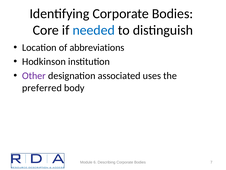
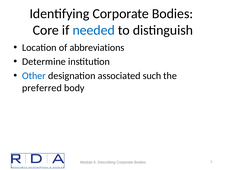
Hodkinson: Hodkinson -> Determine
Other colour: purple -> blue
uses: uses -> such
